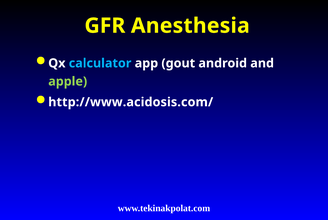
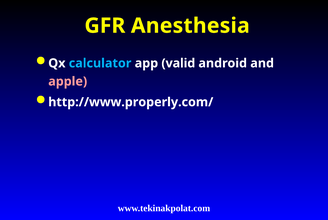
gout: gout -> valid
apple colour: light green -> pink
http://www.acidosis.com/: http://www.acidosis.com/ -> http://www.properly.com/
